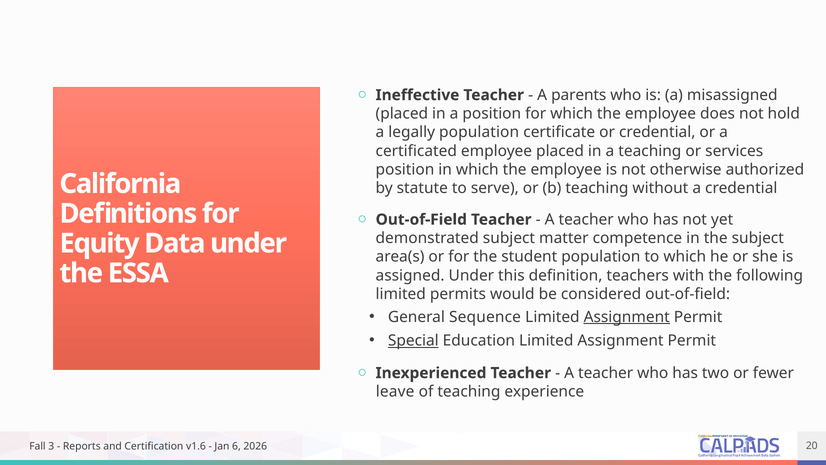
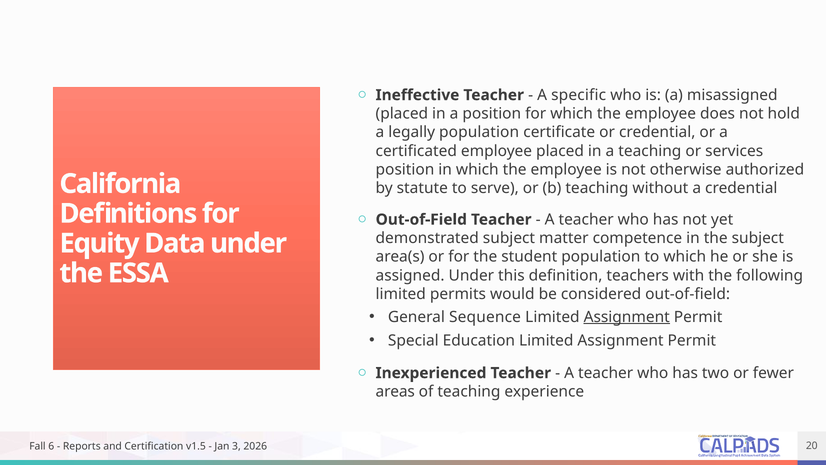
parents: parents -> specific
Special underline: present -> none
leave: leave -> areas
3: 3 -> 6
v1.6: v1.6 -> v1.5
6: 6 -> 3
